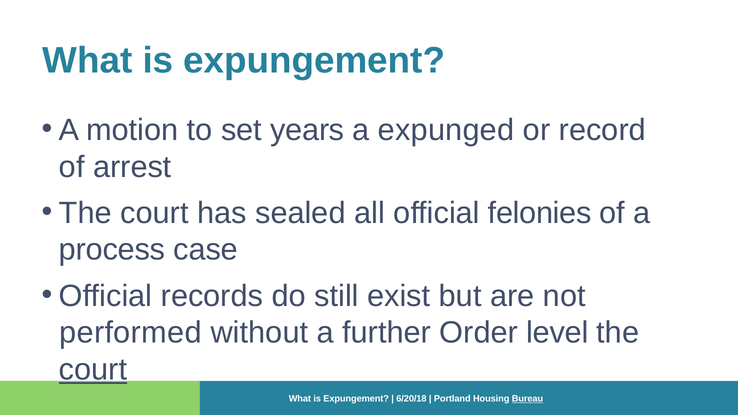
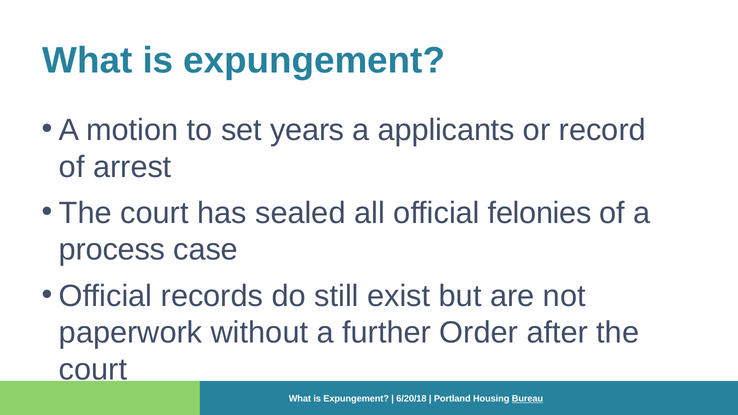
expunged: expunged -> applicants
performed: performed -> paperwork
level: level -> after
court at (93, 370) underline: present -> none
